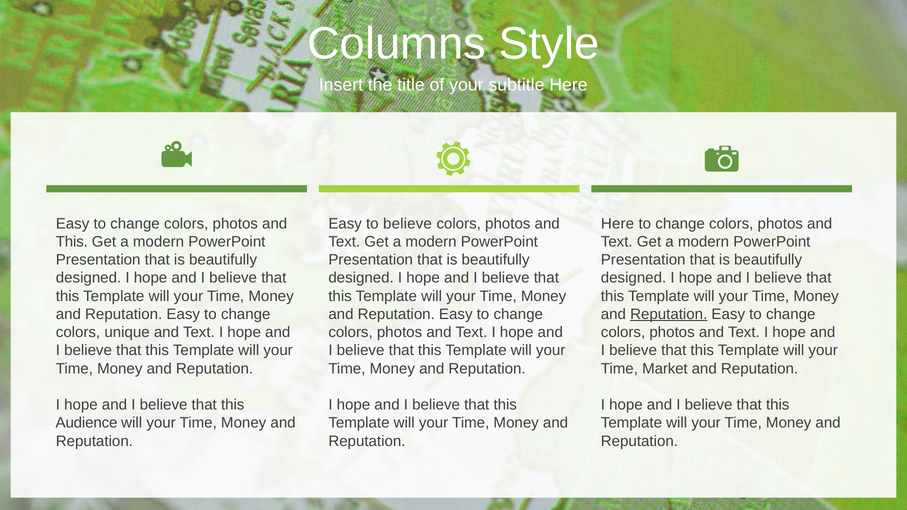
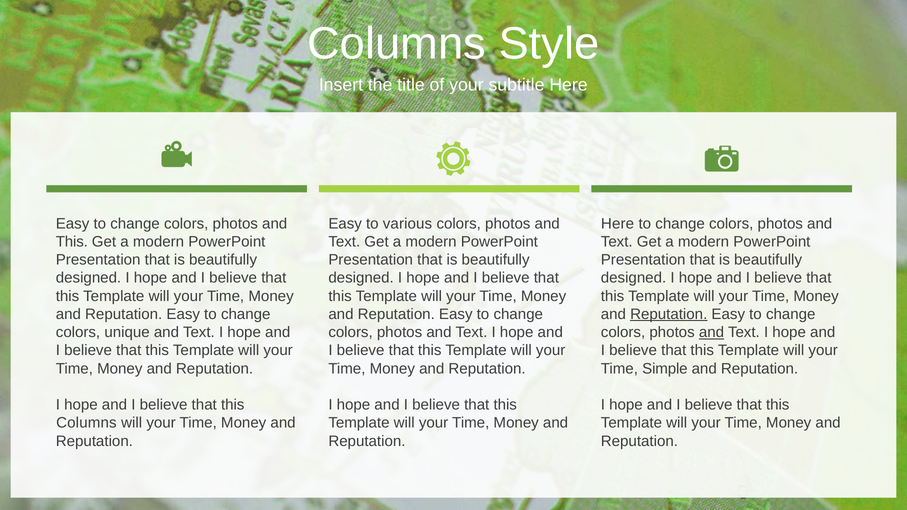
to believe: believe -> various
and at (712, 332) underline: none -> present
Market: Market -> Simple
Audience at (87, 423): Audience -> Columns
